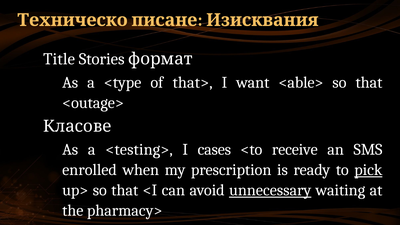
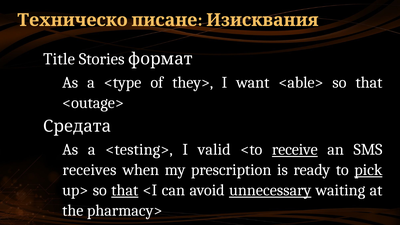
that>: that> -> they>
Класове: Класове -> Средата
cases: cases -> valid
receive underline: none -> present
enrolled: enrolled -> receives
that at (125, 190) underline: none -> present
